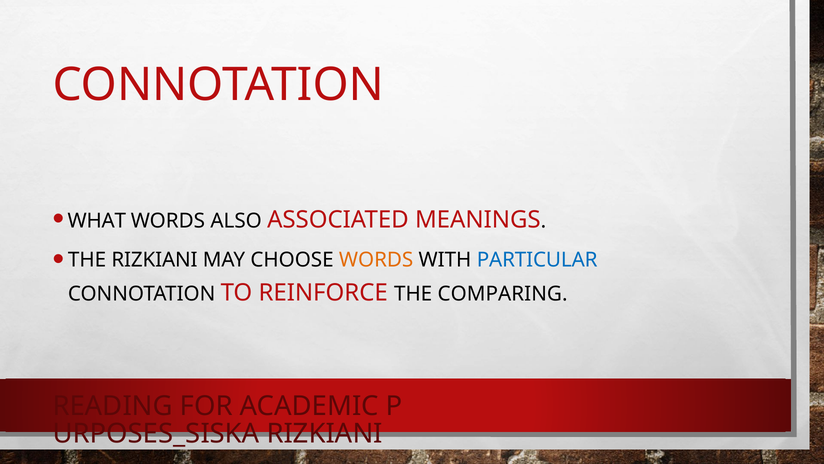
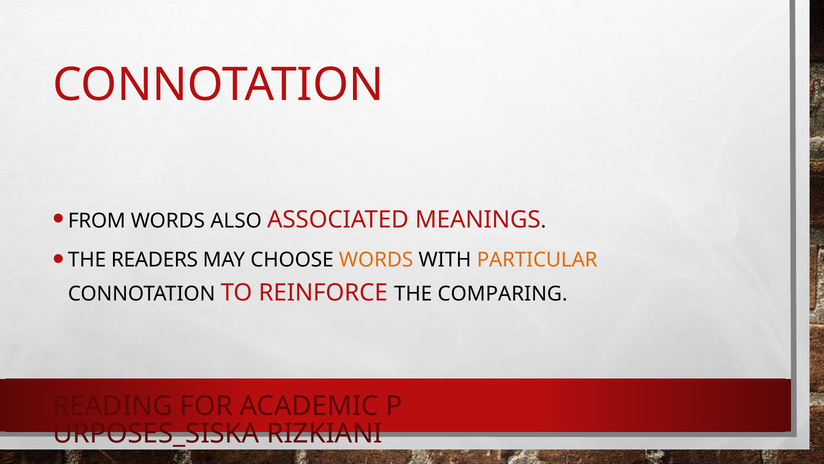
WHAT: WHAT -> FROM
THE RIZKIANI: RIZKIANI -> READERS
PARTICULAR colour: blue -> orange
